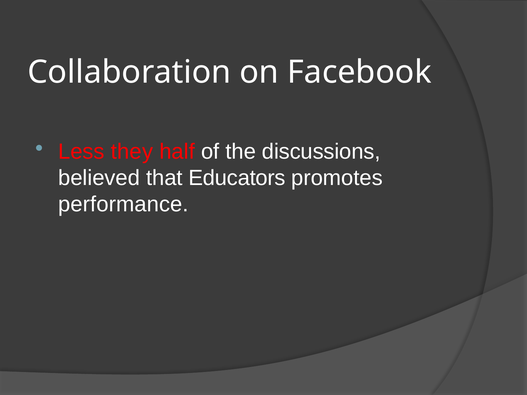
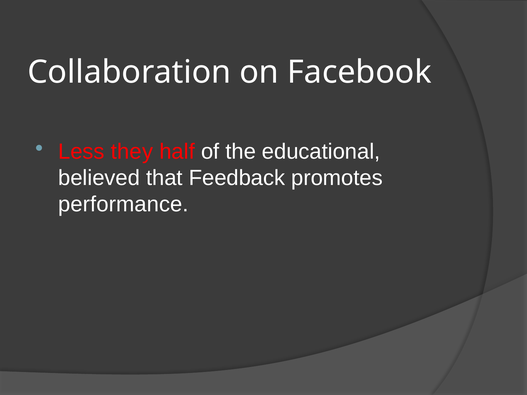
discussions: discussions -> educational
Educators: Educators -> Feedback
